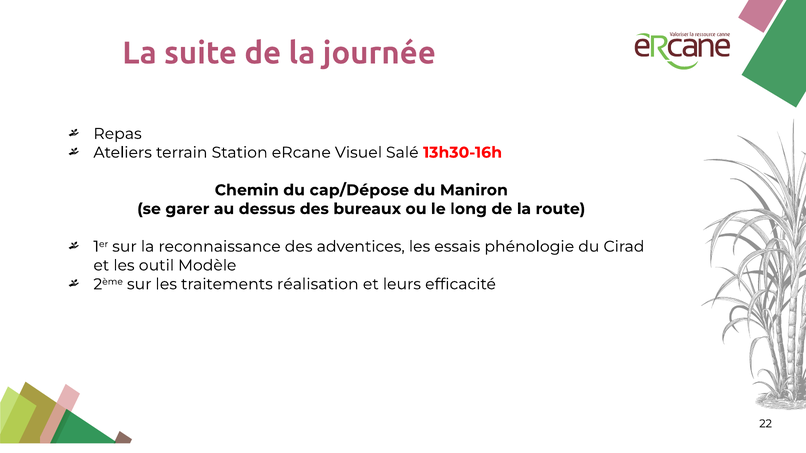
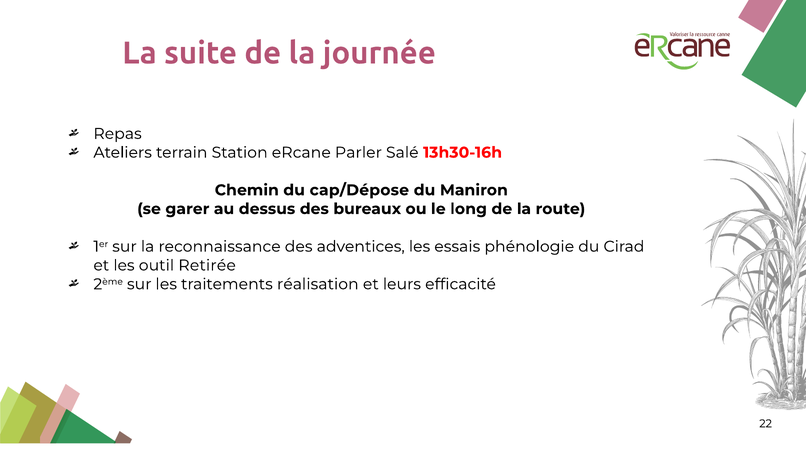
Visuel: Visuel -> Parler
Modèle: Modèle -> Retirée
